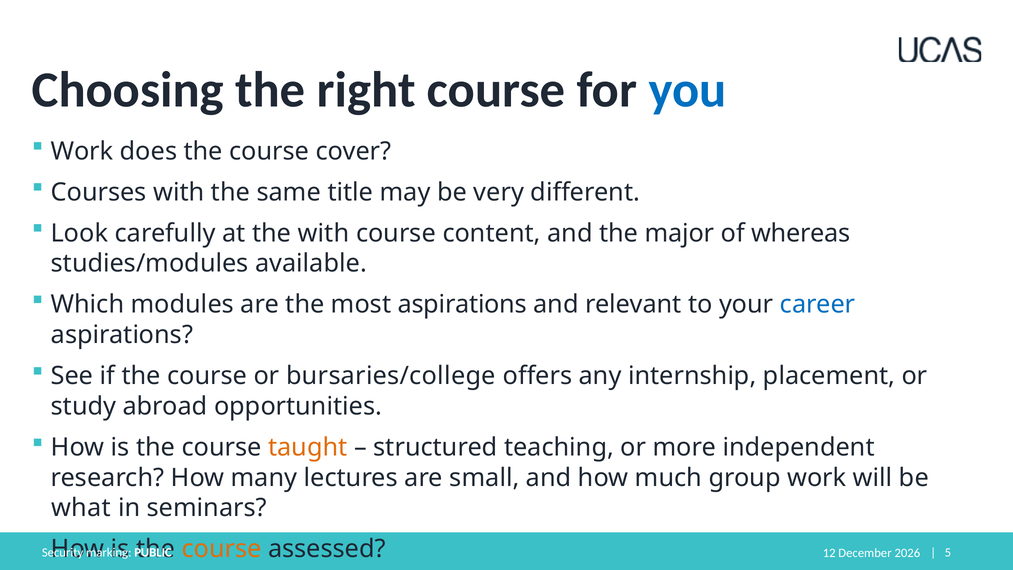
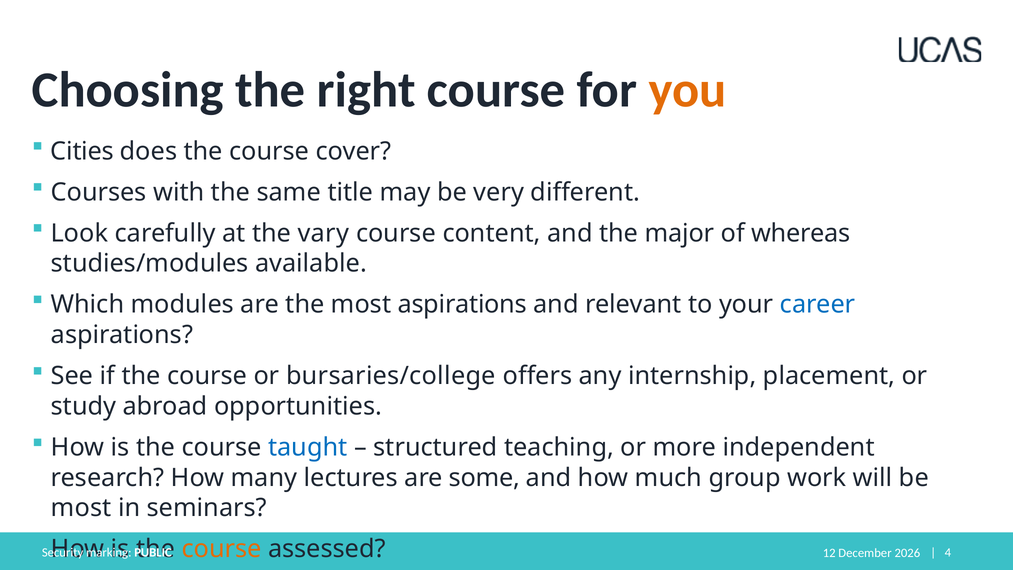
you colour: blue -> orange
Work at (82, 151): Work -> Cities
the with: with -> vary
taught colour: orange -> blue
small: small -> some
what at (81, 508): what -> most
5: 5 -> 4
